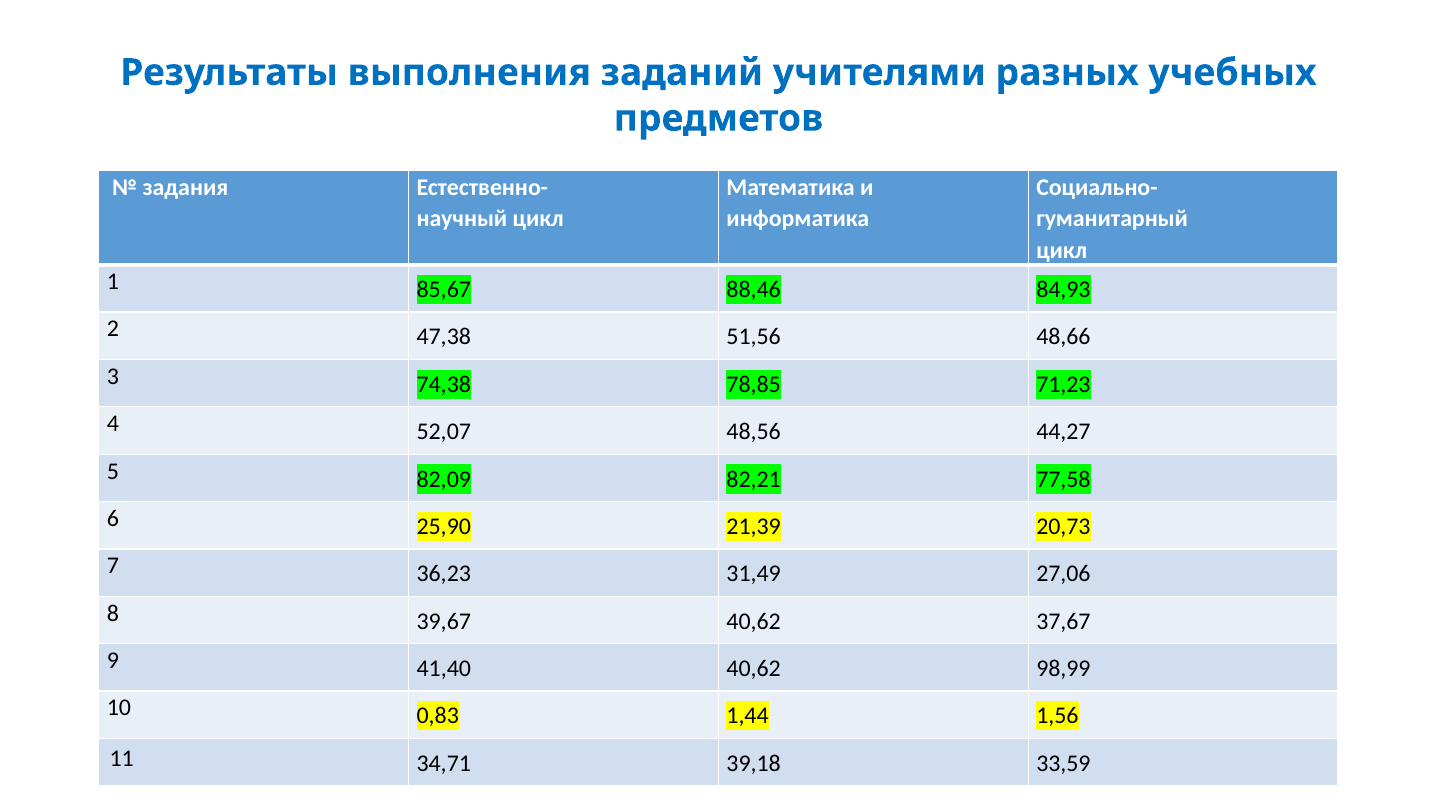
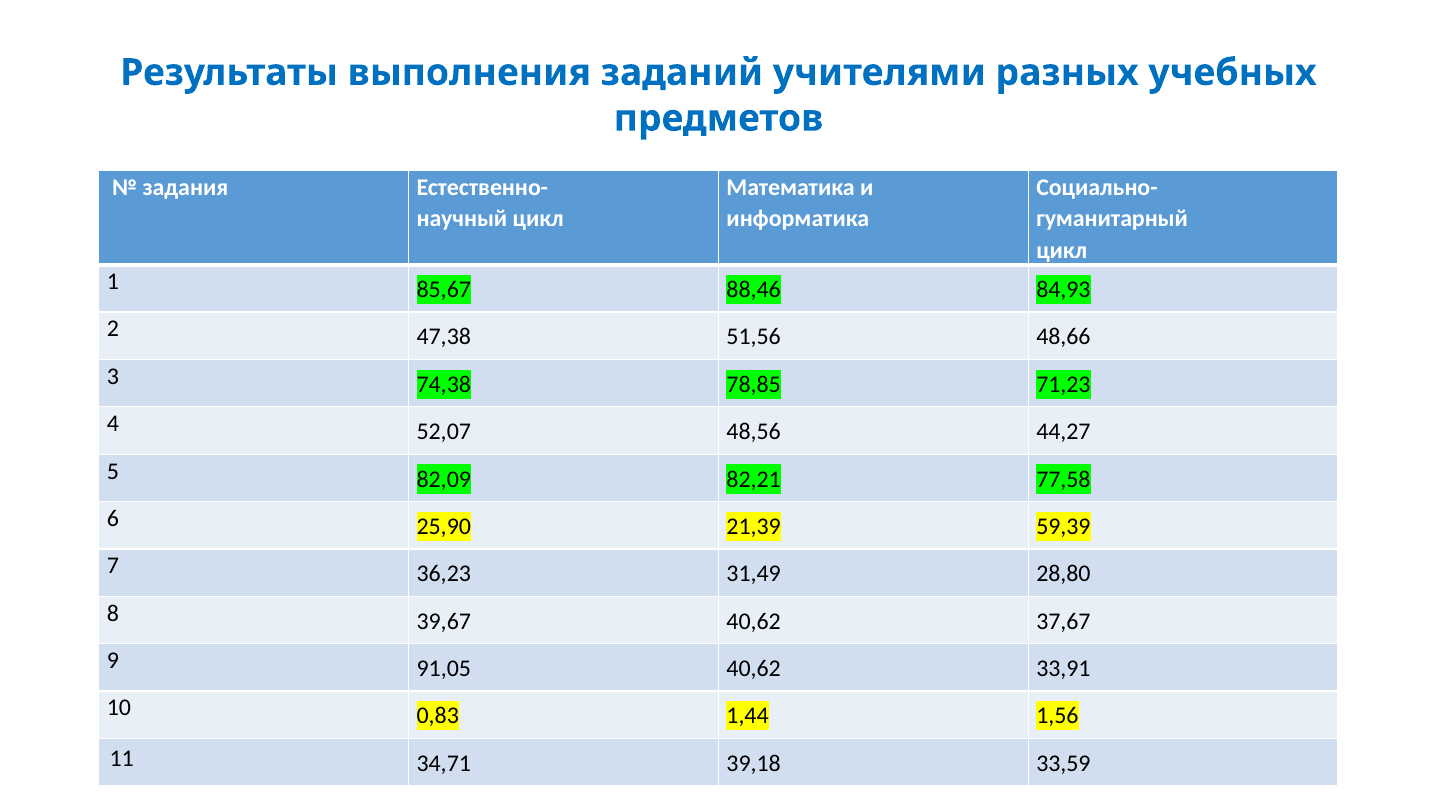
20,73: 20,73 -> 59,39
27,06: 27,06 -> 28,80
41,40: 41,40 -> 91,05
98,99: 98,99 -> 33,91
